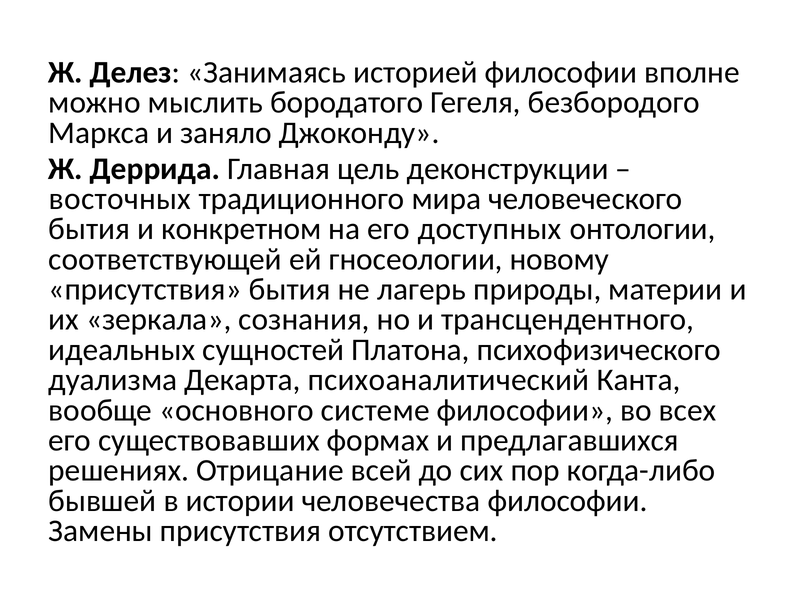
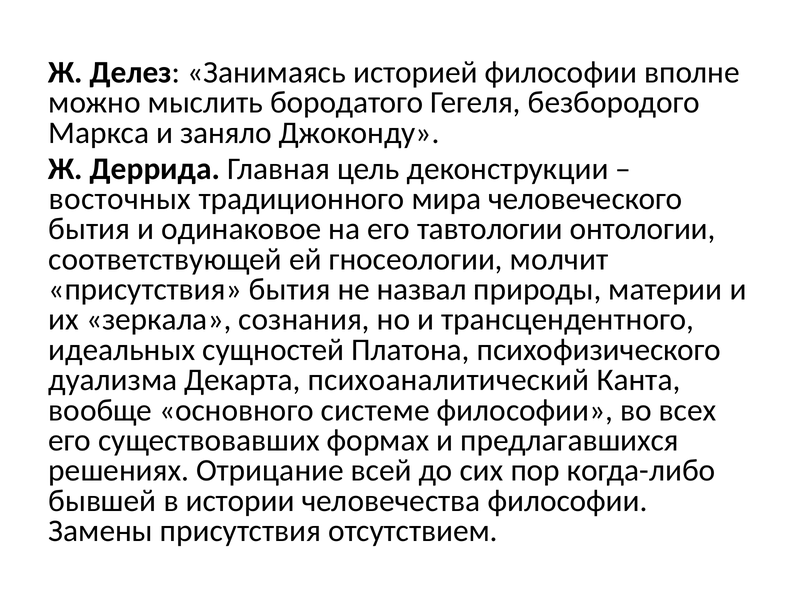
конкретном: конкретном -> одинаковое
доступных: доступных -> тавтологии
новому: новому -> молчит
лагерь: лагерь -> назвал
